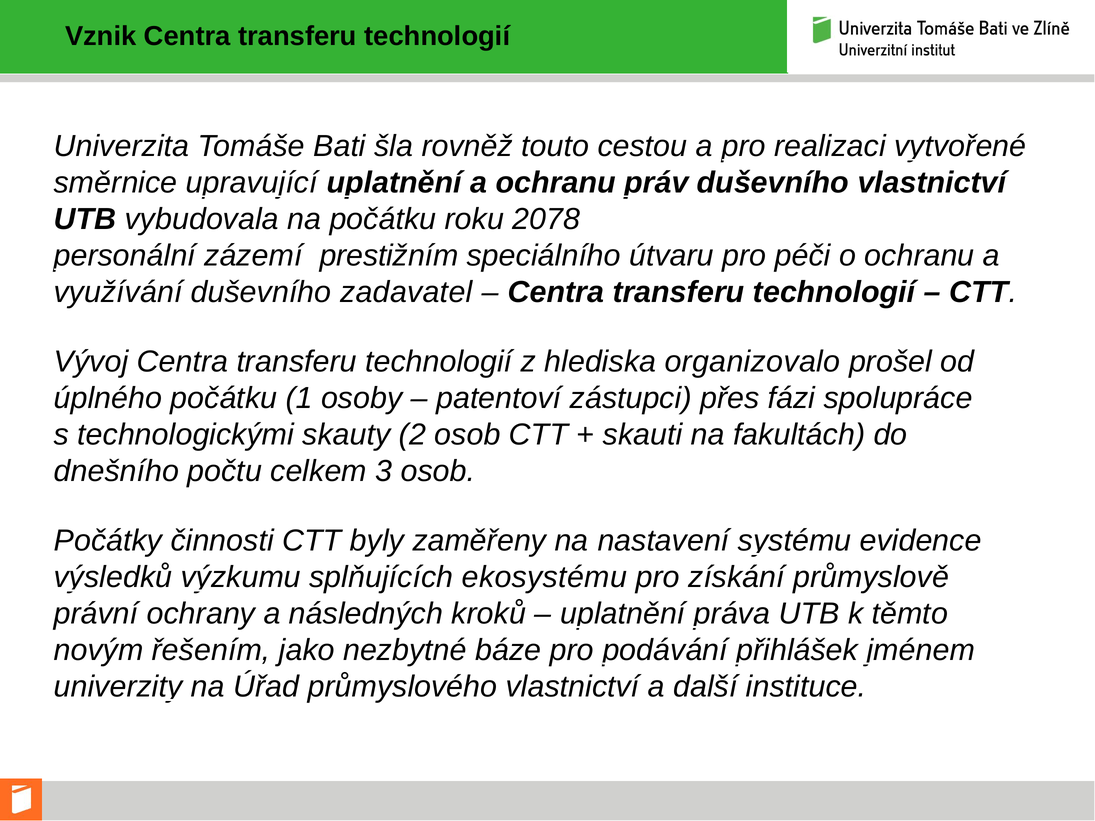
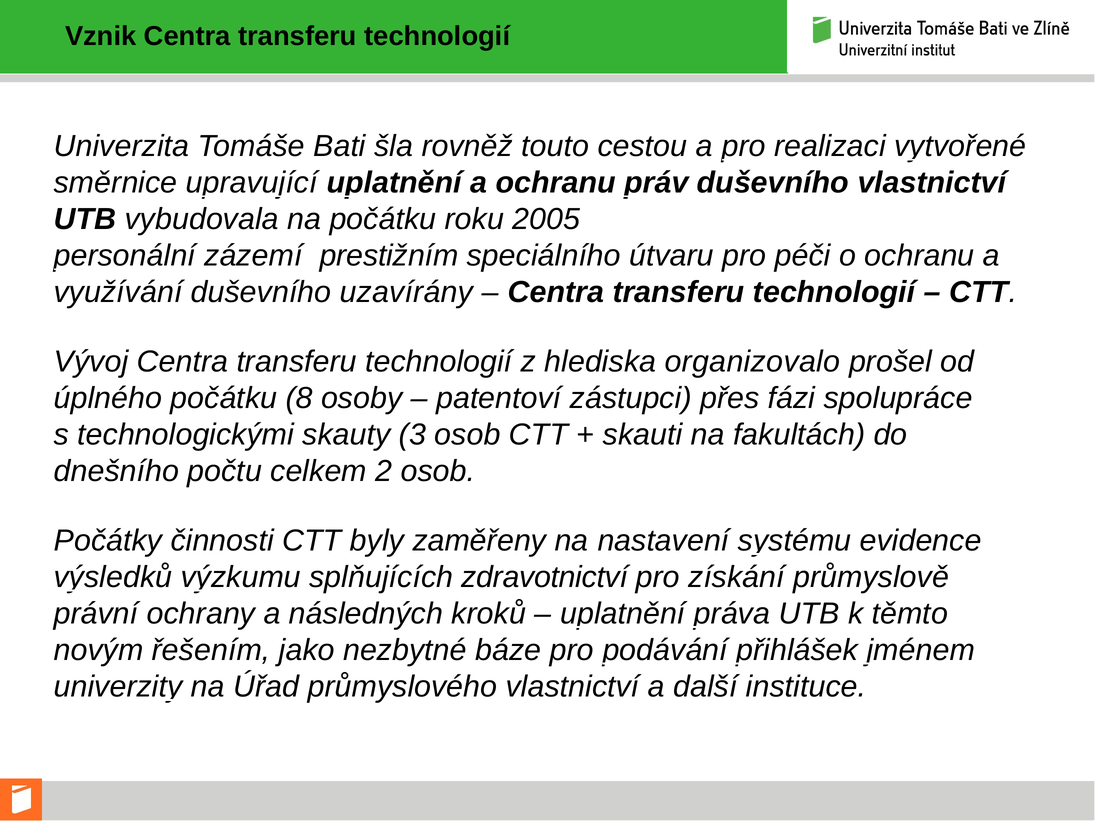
2078: 2078 -> 2005
zadavatel: zadavatel -> uzavírány
1: 1 -> 8
2: 2 -> 3
3: 3 -> 2
ekosystému: ekosystému -> zdravotnictví
